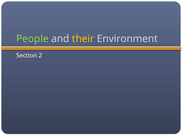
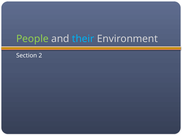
their colour: yellow -> light blue
